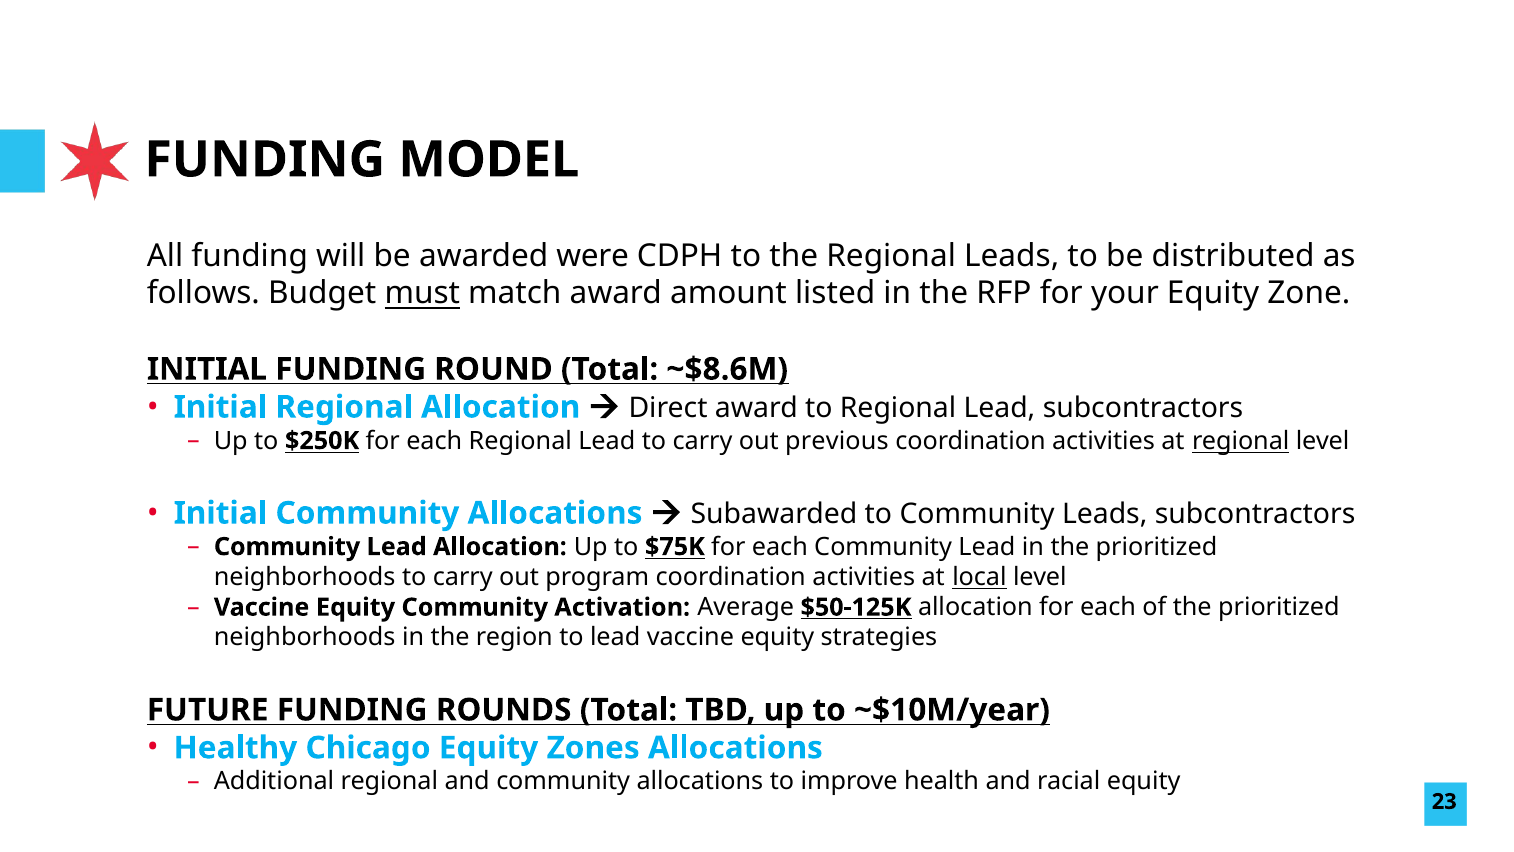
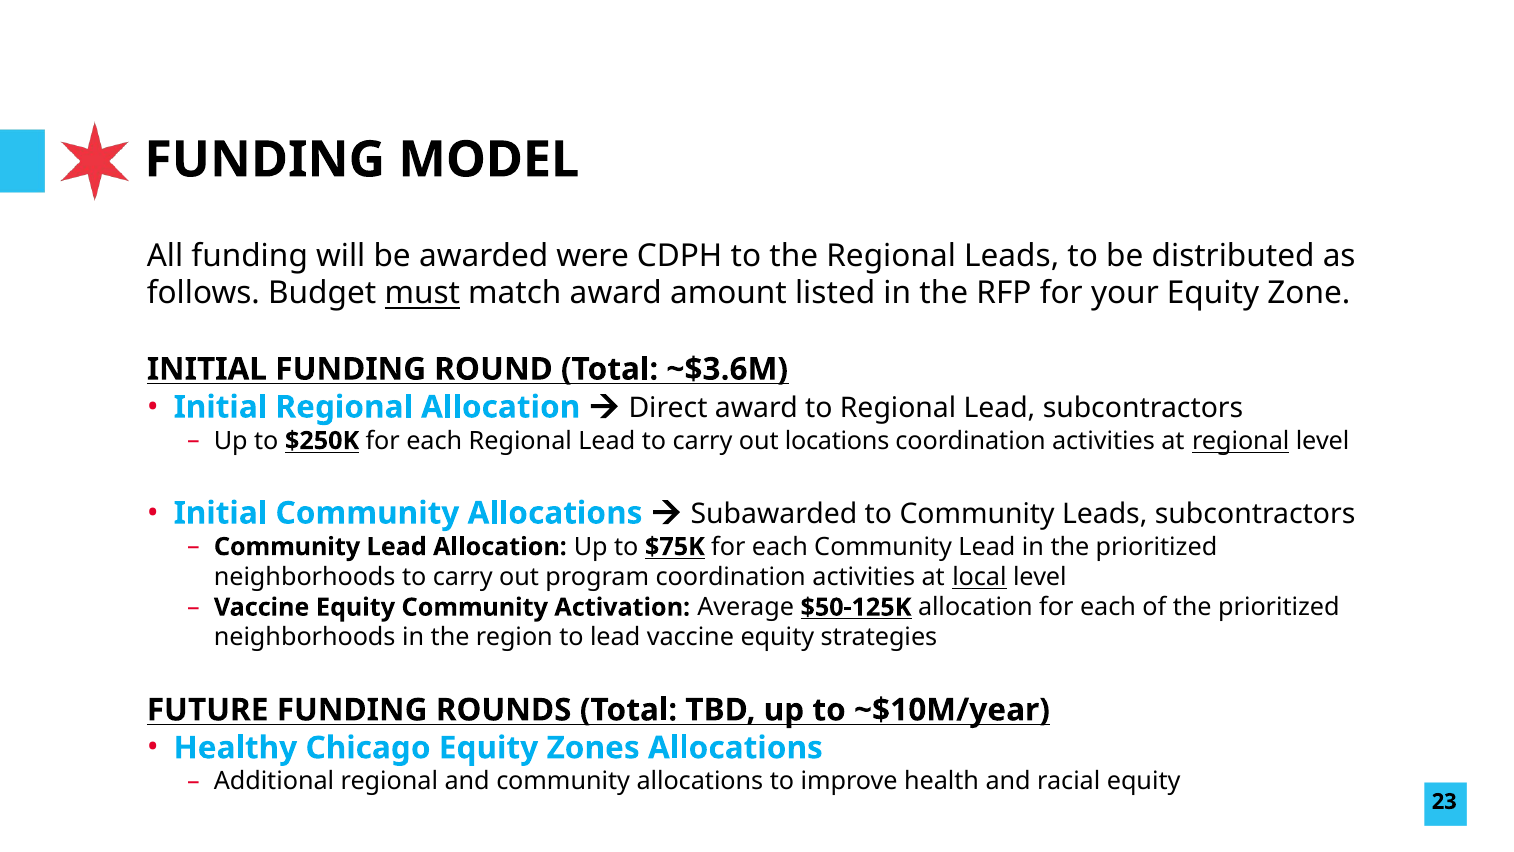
~$8.6M: ~$8.6M -> ~$3.6M
previous: previous -> locations
